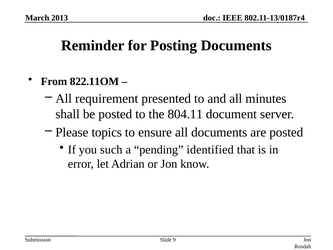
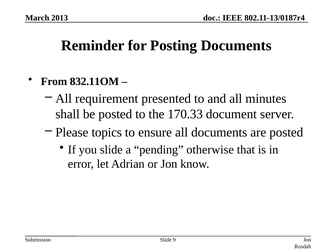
822.11OM: 822.11OM -> 832.11OM
804.11: 804.11 -> 170.33
you such: such -> slide
identified: identified -> otherwise
